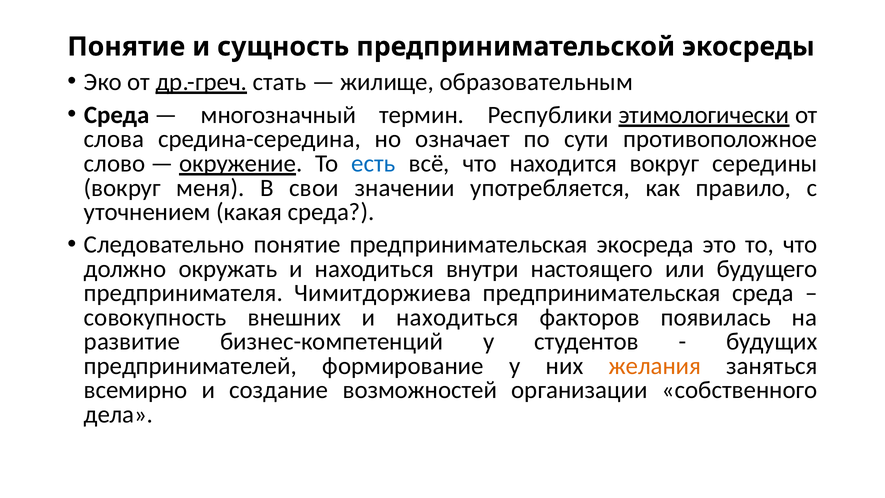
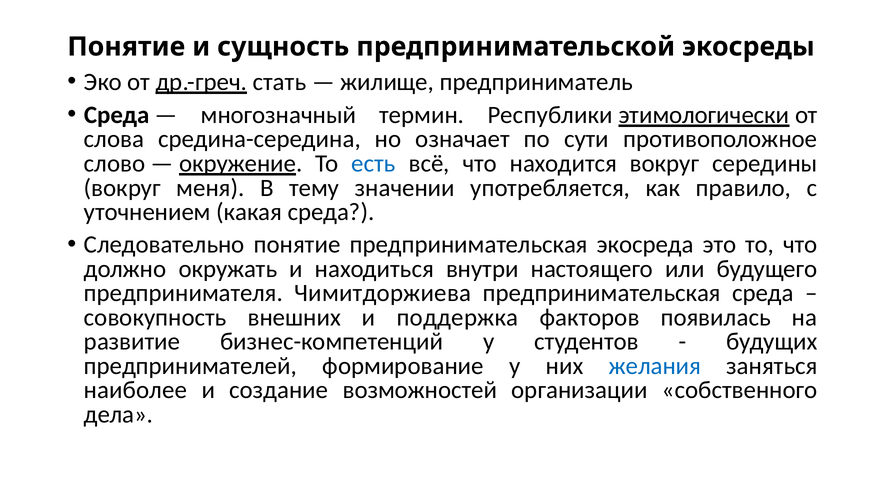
образовательным: образовательным -> предприниматель
свои: свои -> тему
внешних и находиться: находиться -> поддержка
желания colour: orange -> blue
всемирно: всемирно -> наиболее
